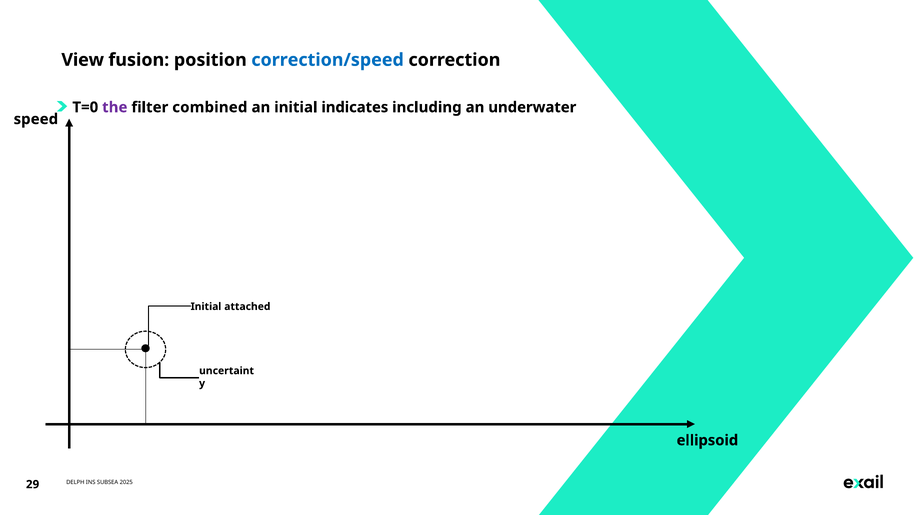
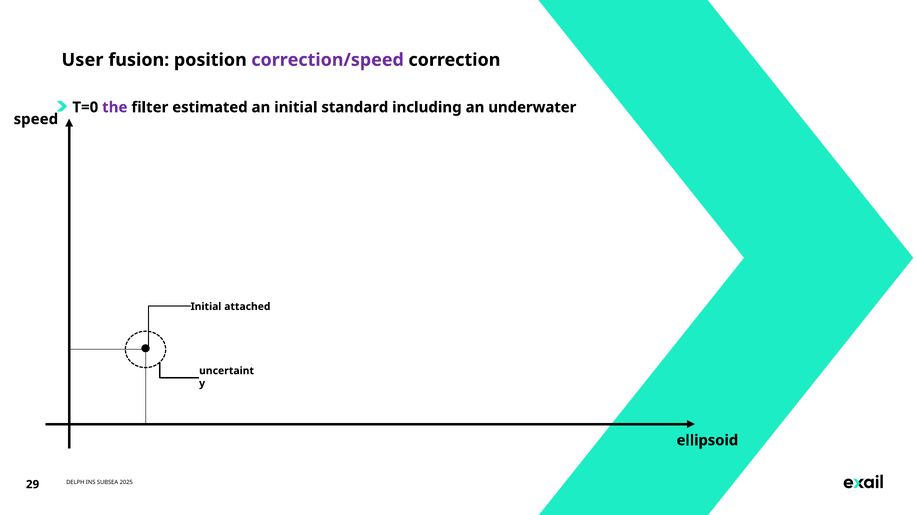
View: View -> User
correction/speed colour: blue -> purple
combined: combined -> estimated
indicates: indicates -> standard
